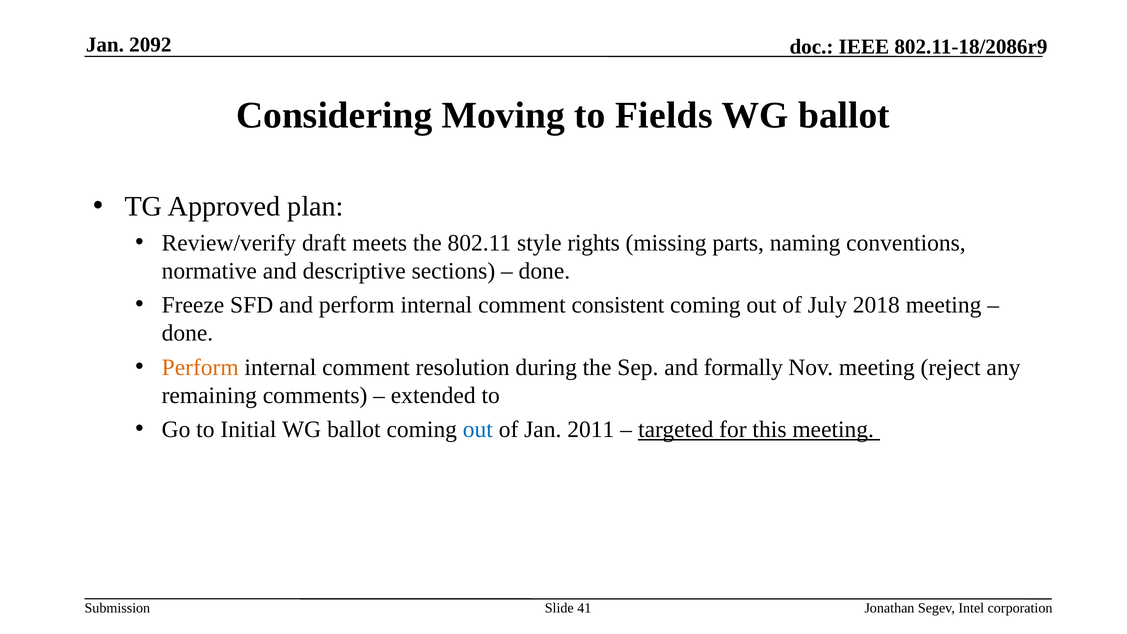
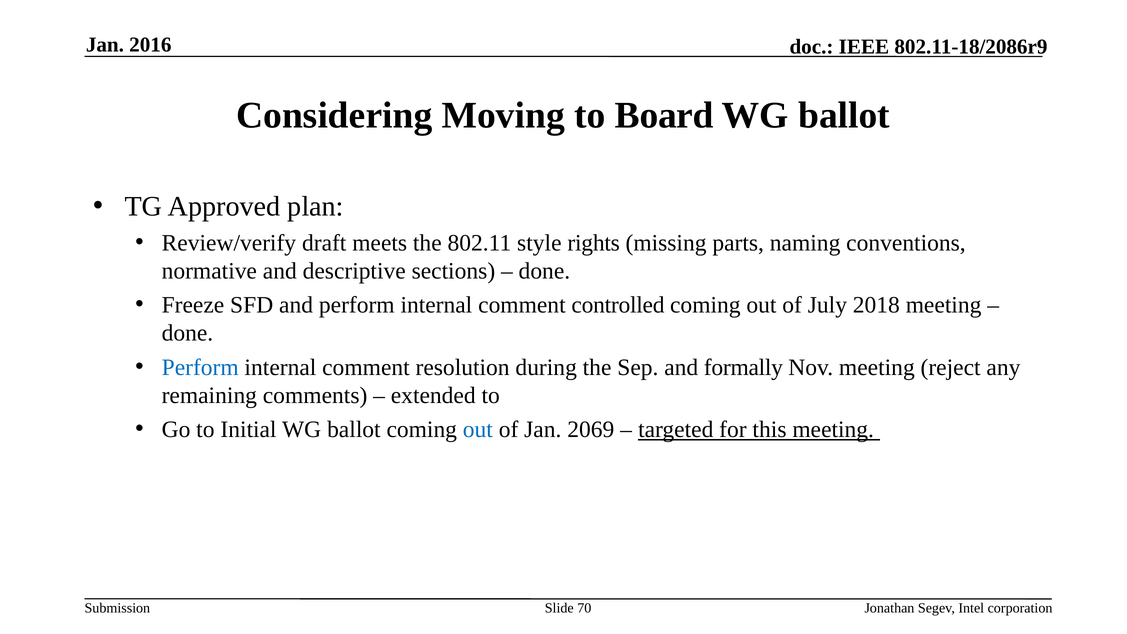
2092: 2092 -> 2016
Fields: Fields -> Board
consistent: consistent -> controlled
Perform at (200, 367) colour: orange -> blue
2011: 2011 -> 2069
41: 41 -> 70
